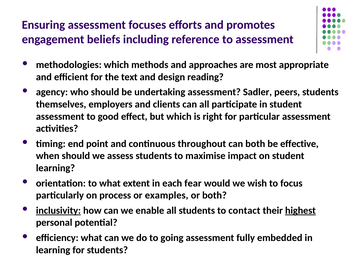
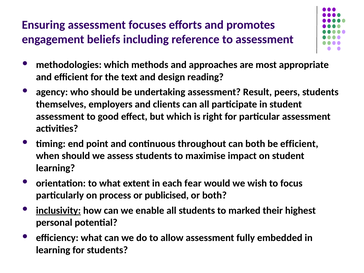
Sadler: Sadler -> Result
be effective: effective -> efficient
examples: examples -> publicised
contact: contact -> marked
highest underline: present -> none
going: going -> allow
